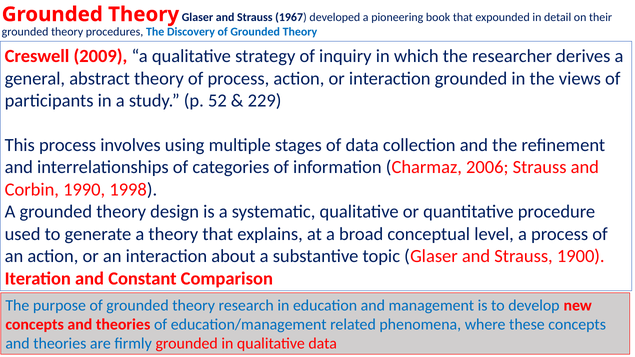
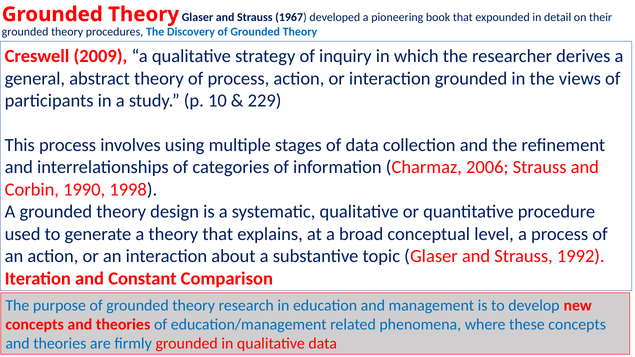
52: 52 -> 10
1900: 1900 -> 1992
